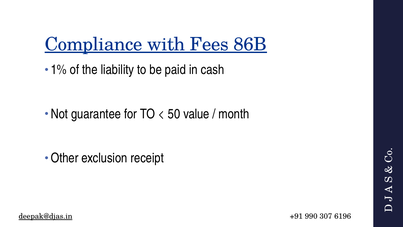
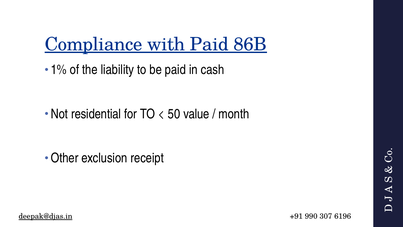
with Fees: Fees -> Paid
guarantee: guarantee -> residential
